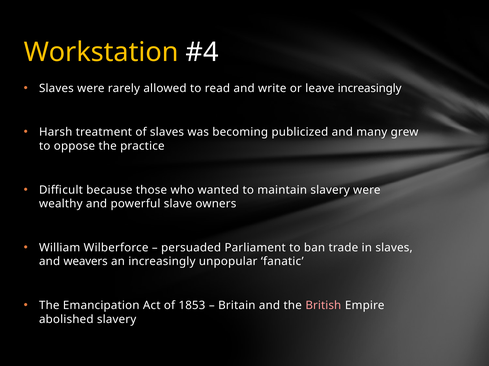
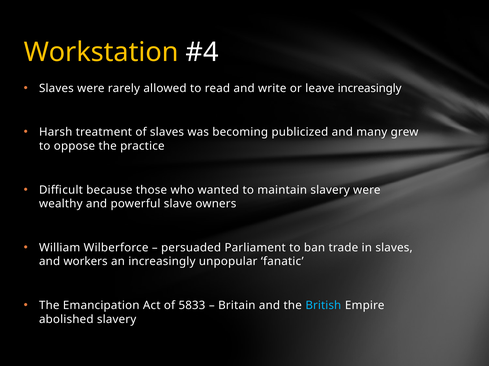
weavers: weavers -> workers
1853: 1853 -> 5833
British colour: pink -> light blue
